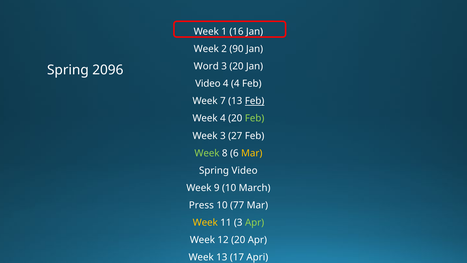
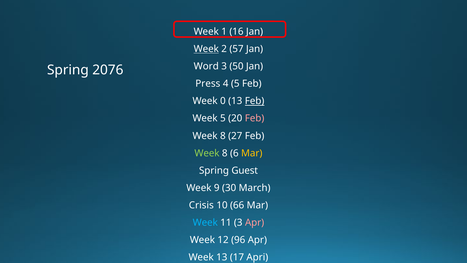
Week at (206, 49) underline: none -> present
90: 90 -> 57
3 20: 20 -> 50
2096: 2096 -> 2076
Video at (208, 84): Video -> Press
4 4: 4 -> 5
7: 7 -> 0
Week 4: 4 -> 5
Feb at (255, 118) colour: light green -> pink
3 at (223, 136): 3 -> 8
Spring Video: Video -> Guest
9 10: 10 -> 30
Press: Press -> Crisis
77: 77 -> 66
Week at (205, 222) colour: yellow -> light blue
Apr at (255, 222) colour: light green -> pink
12 20: 20 -> 96
